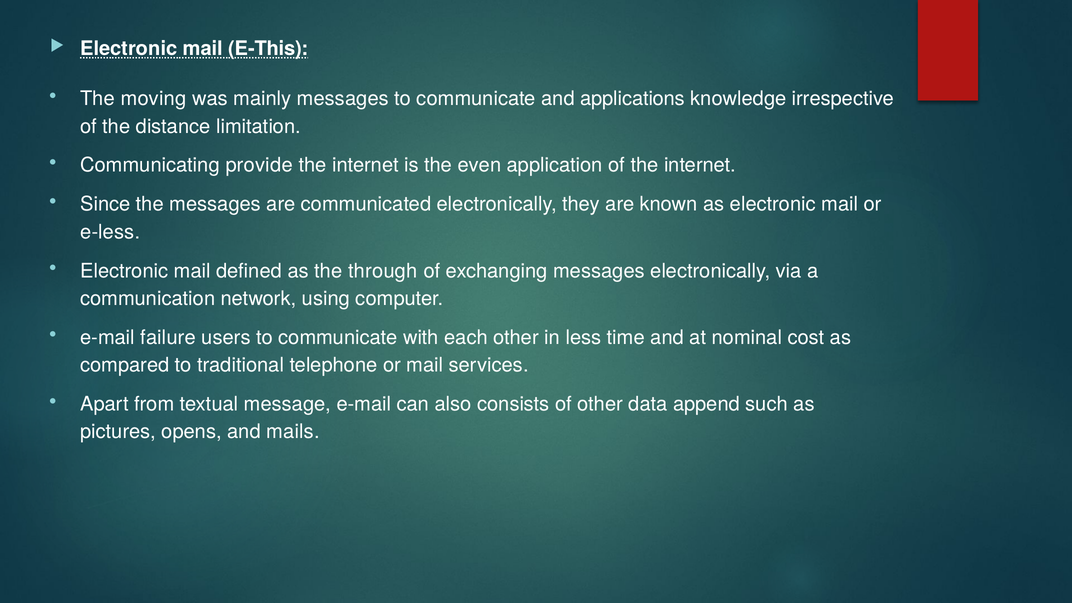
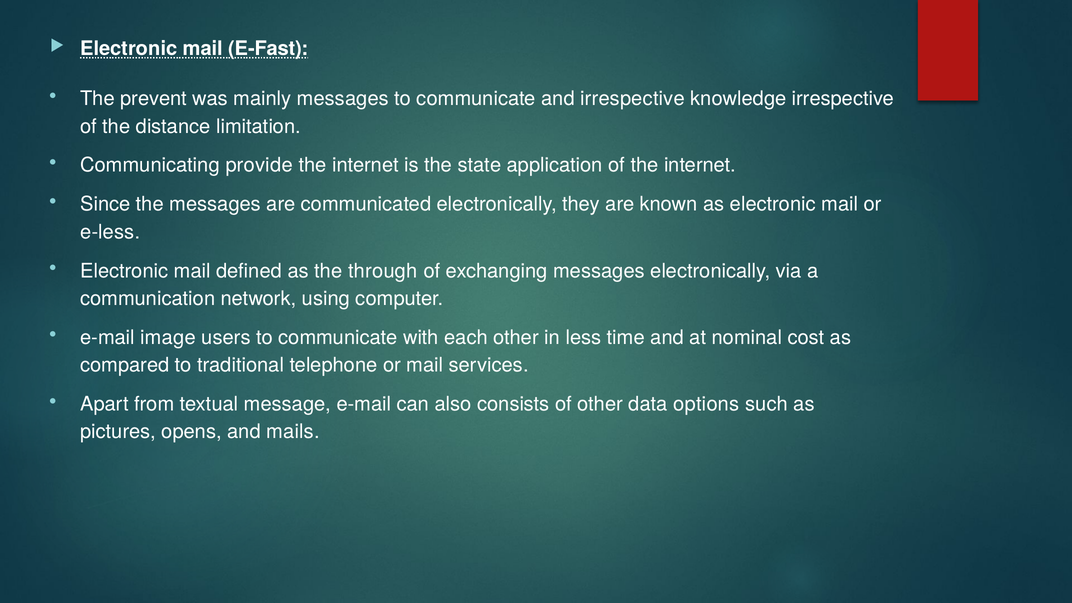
E-This: E-This -> E-Fast
moving: moving -> prevent
and applications: applications -> irrespective
even: even -> state
failure: failure -> image
append: append -> options
